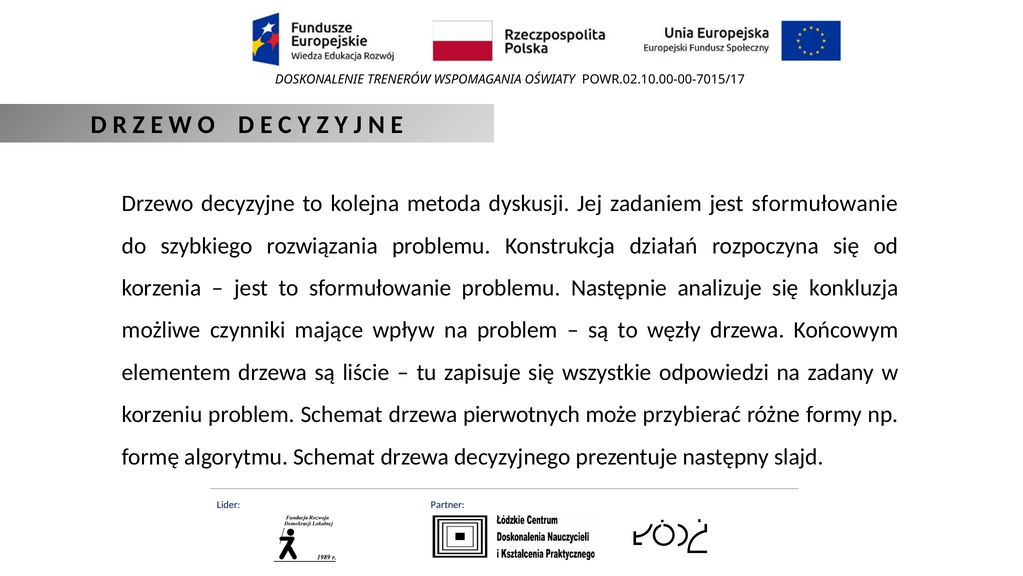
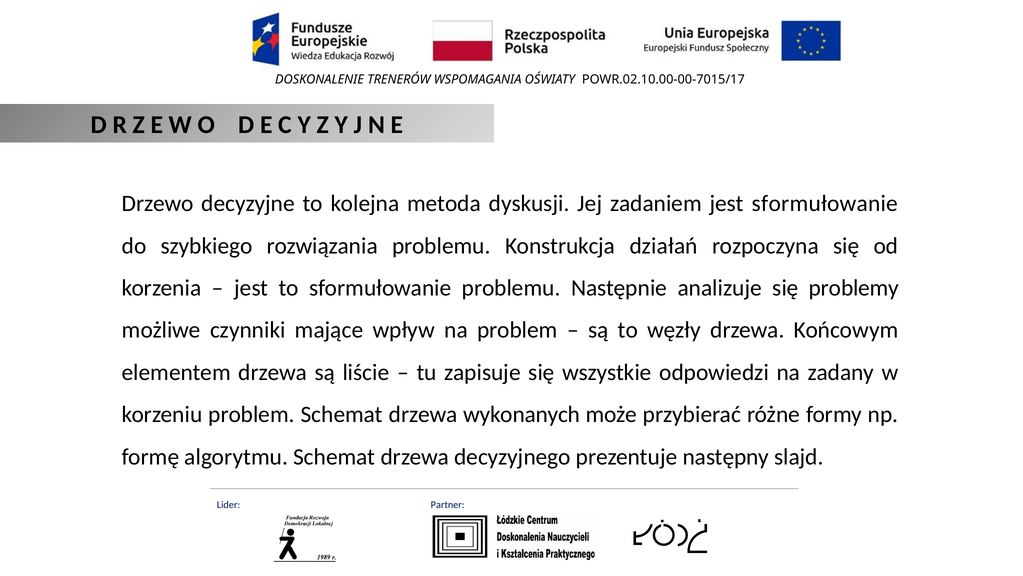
konkluzja: konkluzja -> problemy
pierwotnych: pierwotnych -> wykonanych
